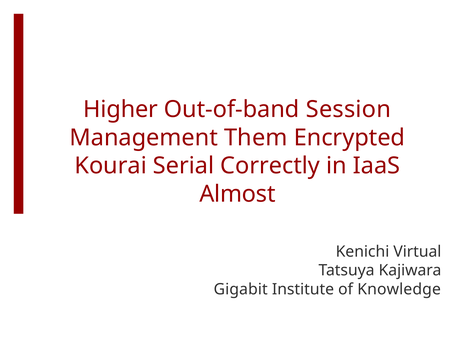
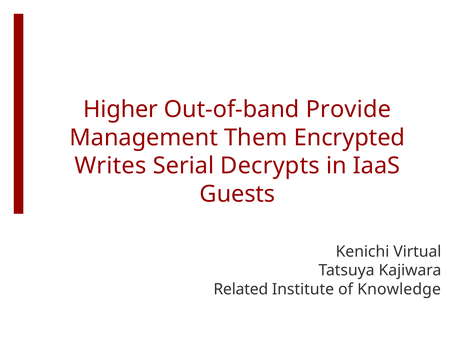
Session: Session -> Provide
Kourai: Kourai -> Writes
Correctly: Correctly -> Decrypts
Almost: Almost -> Guests
Gigabit: Gigabit -> Related
